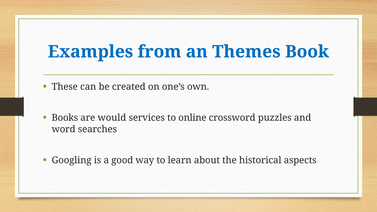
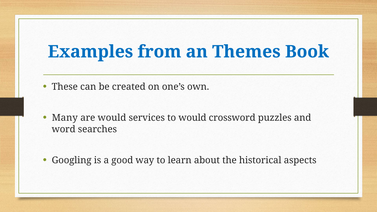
Books: Books -> Many
to online: online -> would
